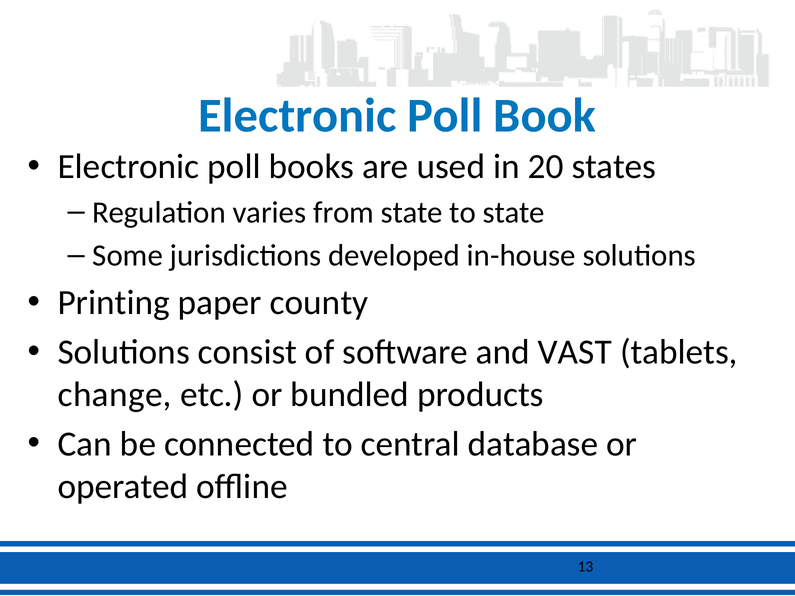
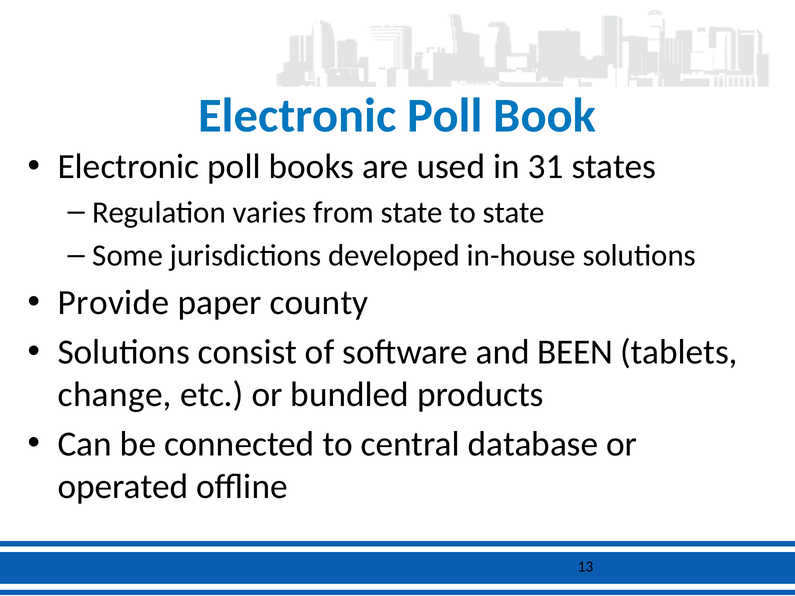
20: 20 -> 31
Printing: Printing -> Provide
VAST: VAST -> BEEN
